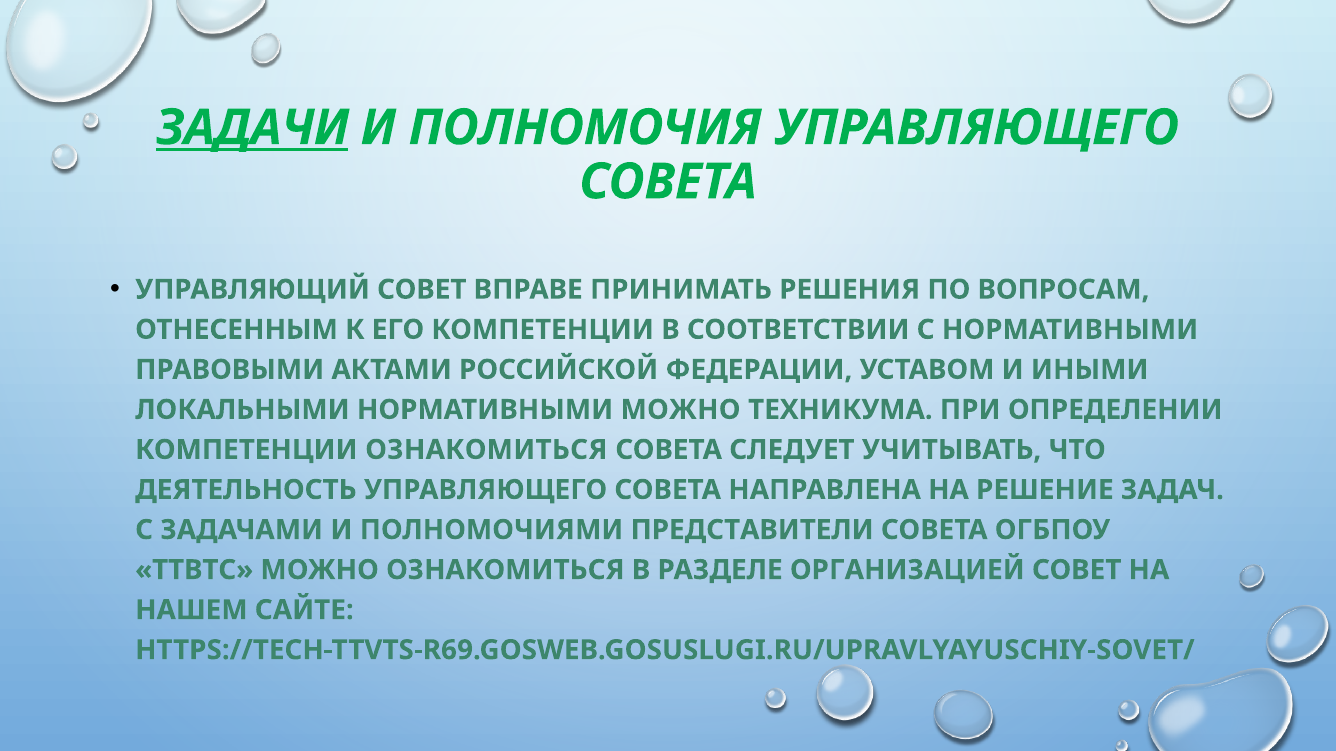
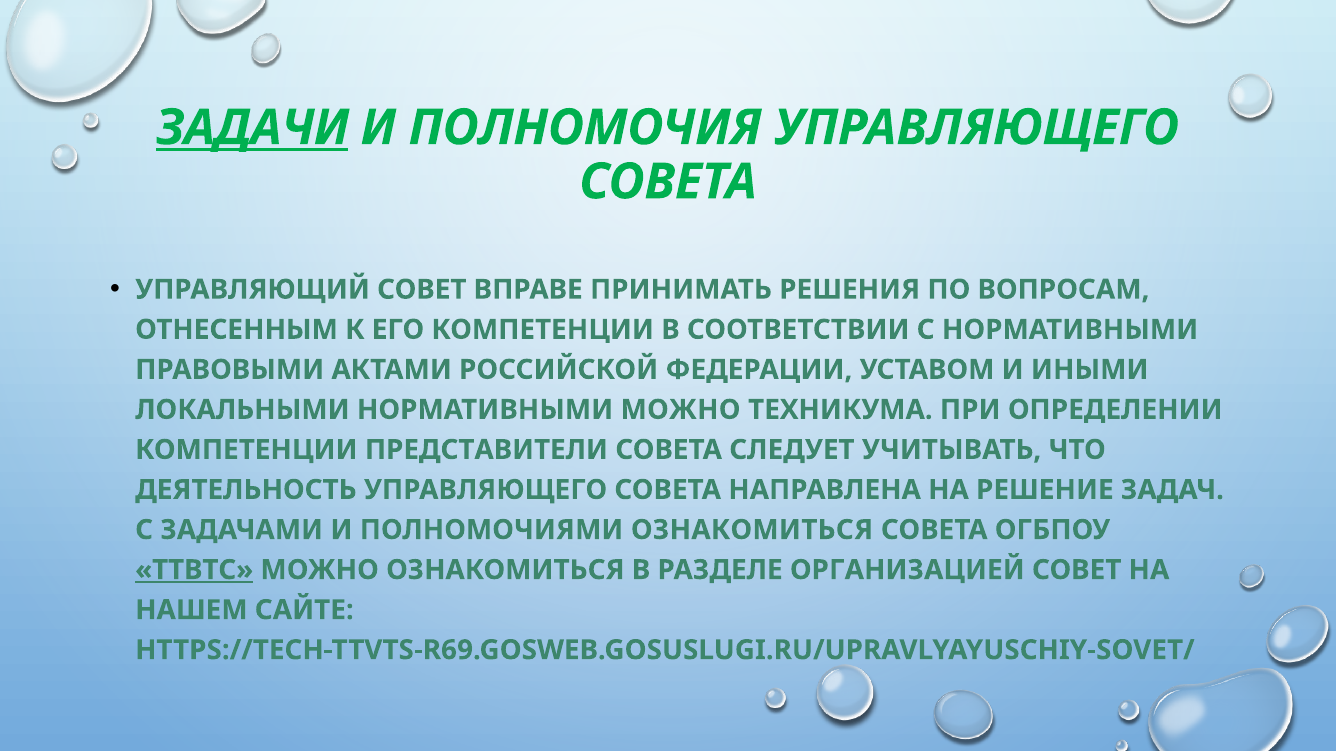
КОМПЕТЕНЦИИ ОЗНАКОМИТЬСЯ: ОЗНАКОМИТЬСЯ -> ПРЕДСТАВИТЕЛИ
ПОЛНОМОЧИЯМИ ПРЕДСТАВИТЕЛИ: ПРЕДСТАВИТЕЛИ -> ОЗНАКОМИТЬСЯ
ТТВТС underline: none -> present
